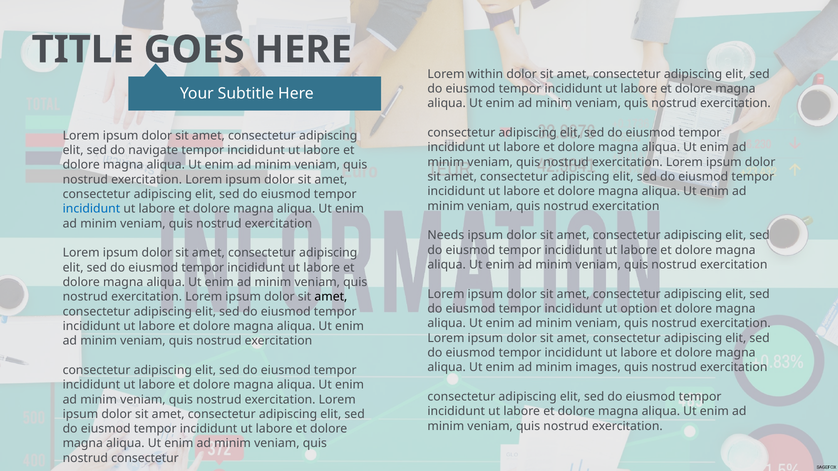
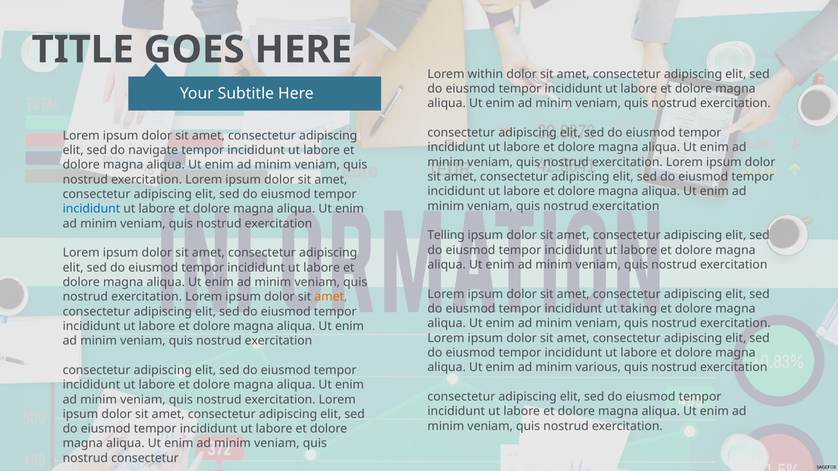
Needs: Needs -> Telling
amet at (331, 297) colour: black -> orange
option: option -> taking
images: images -> various
